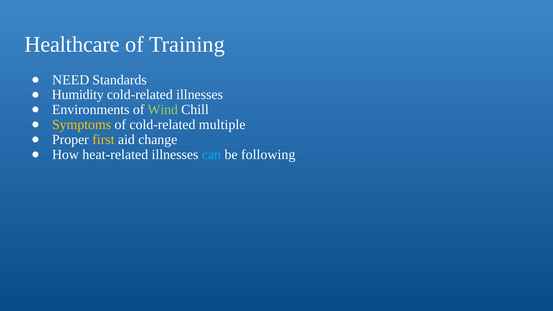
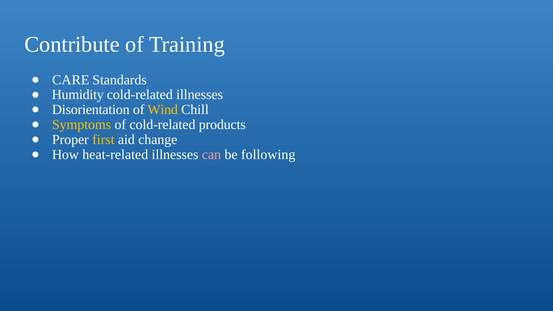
Healthcare: Healthcare -> Contribute
NEED: NEED -> CARE
Environments: Environments -> Disorientation
Wind colour: light green -> yellow
multiple: multiple -> products
can colour: light blue -> pink
